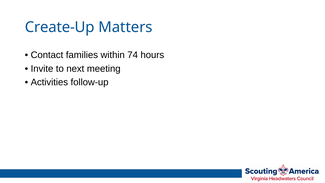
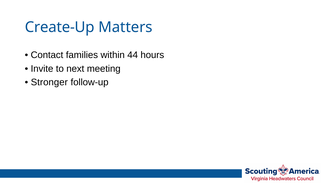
74: 74 -> 44
Activities: Activities -> Stronger
